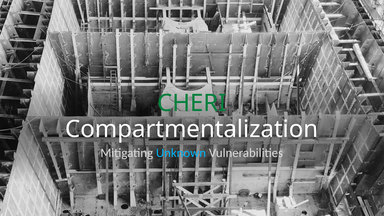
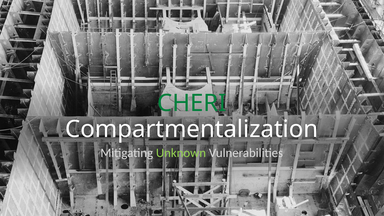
Unknown colour: light blue -> light green
